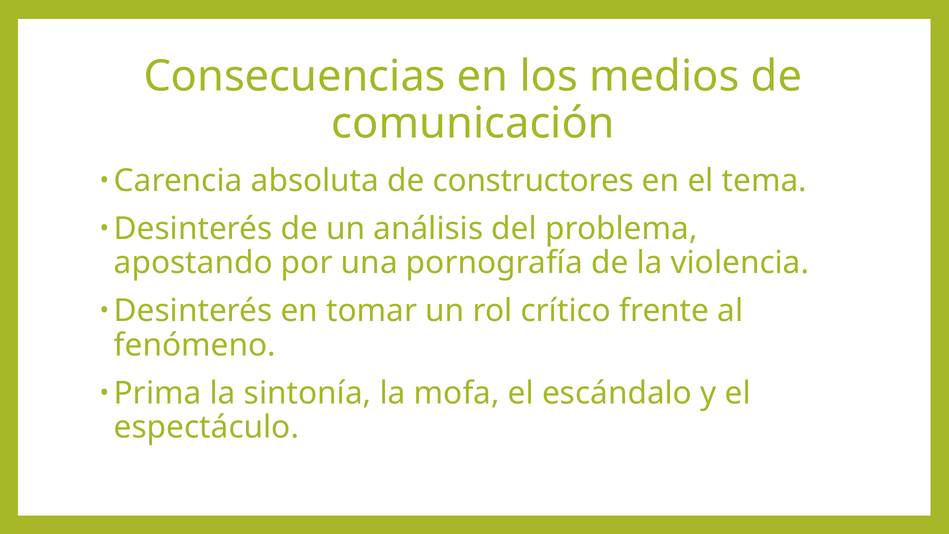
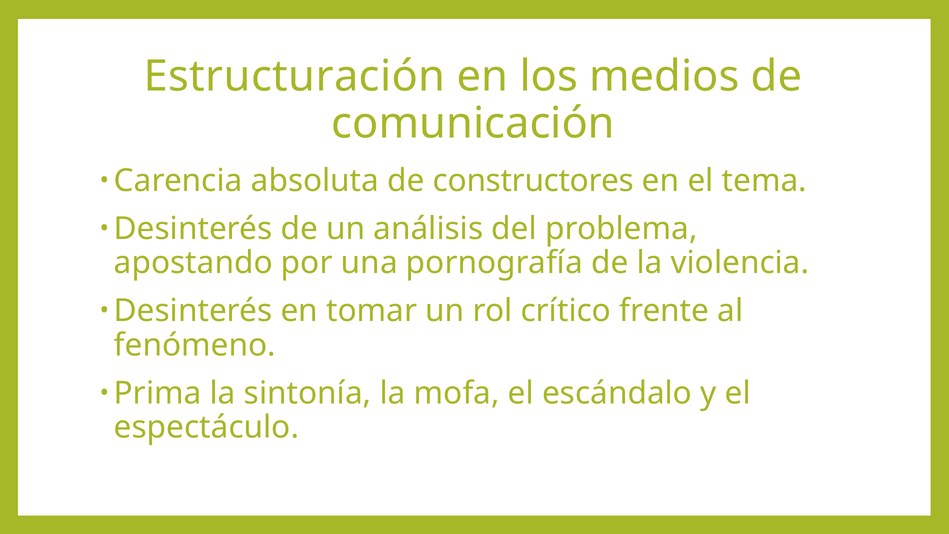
Consecuencias: Consecuencias -> Estructuración
